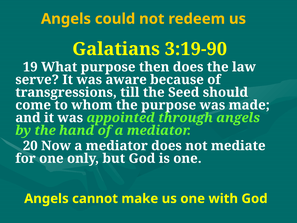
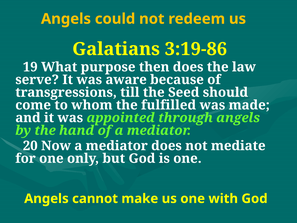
3:19-90: 3:19-90 -> 3:19-86
the purpose: purpose -> fulfilled
